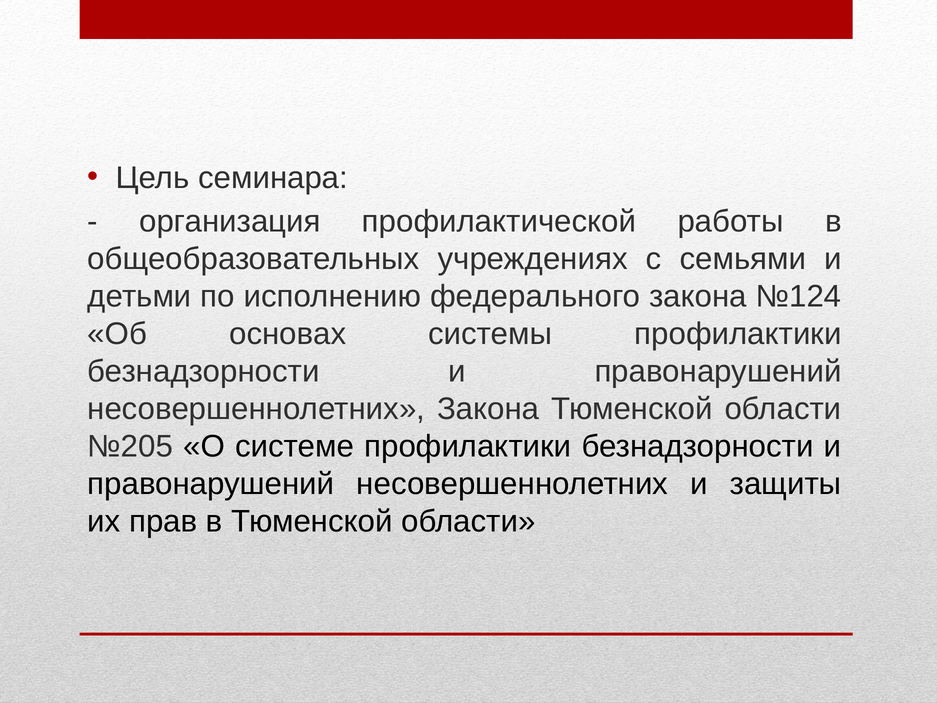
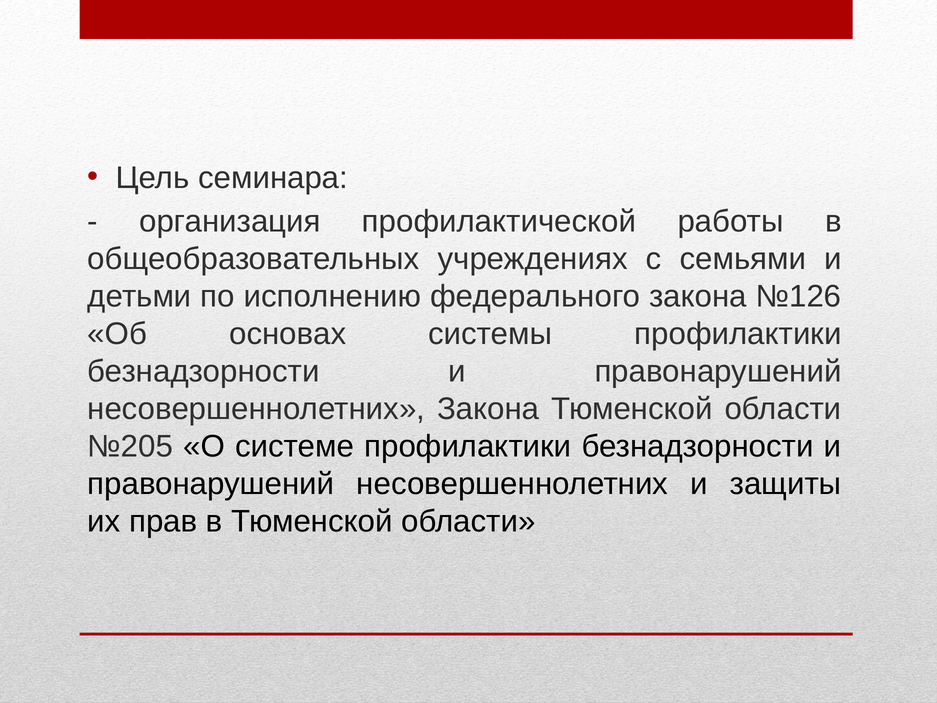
№124: №124 -> №126
